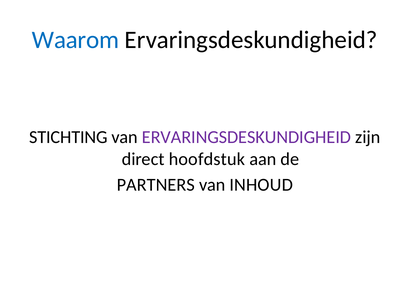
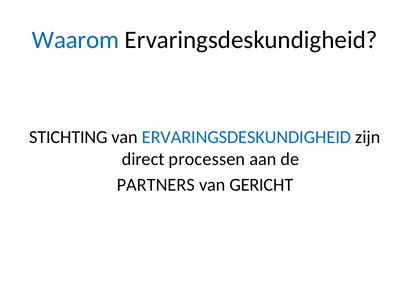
ERVARINGSDESKUNDIGHEID at (247, 137) colour: purple -> blue
hoofdstuk: hoofdstuk -> processen
INHOUD: INHOUD -> GERICHT
